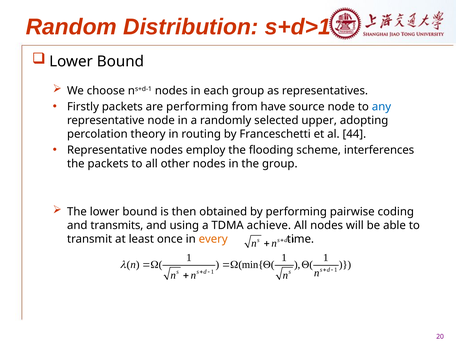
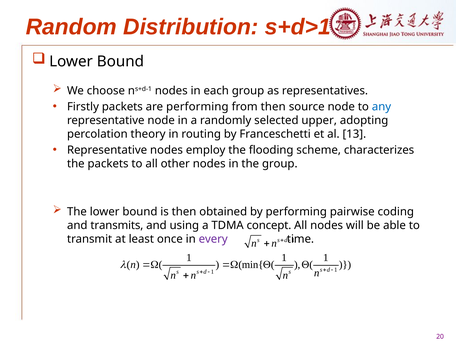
from have: have -> then
44: 44 -> 13
interferences: interferences -> characterizes
achieve: achieve -> concept
every colour: orange -> purple
